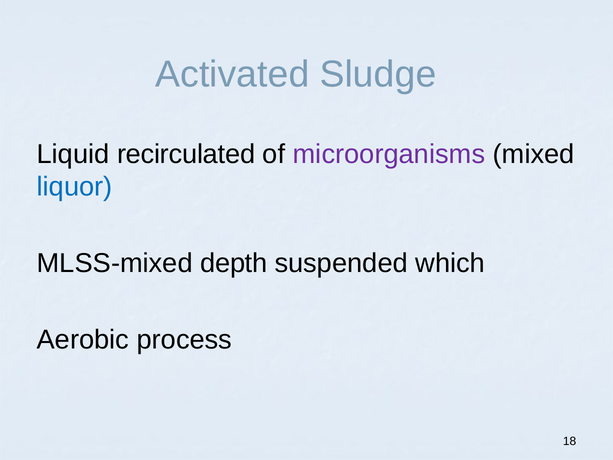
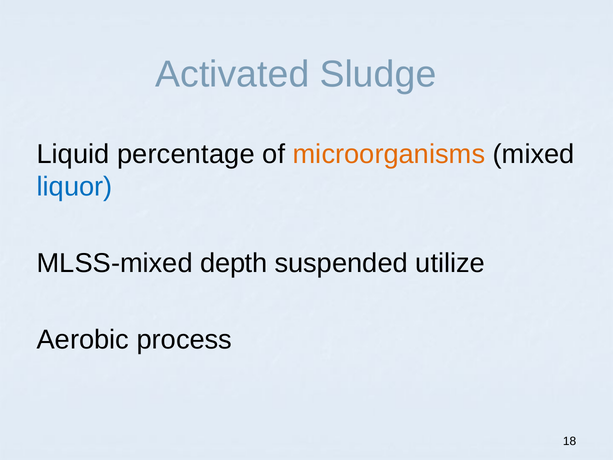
recirculated: recirculated -> percentage
microorganisms colour: purple -> orange
which: which -> utilize
